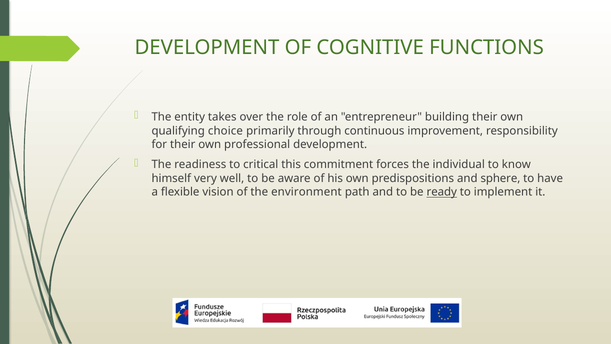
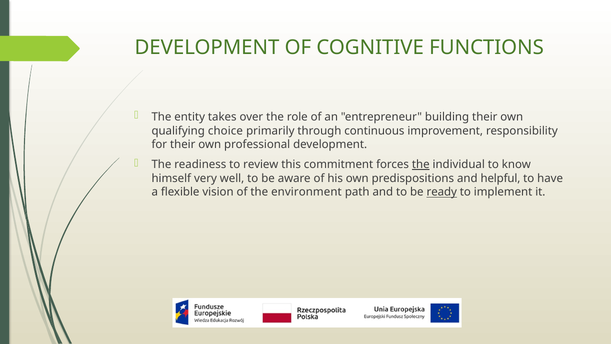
critical: critical -> review
the at (421, 165) underline: none -> present
sphere: sphere -> helpful
